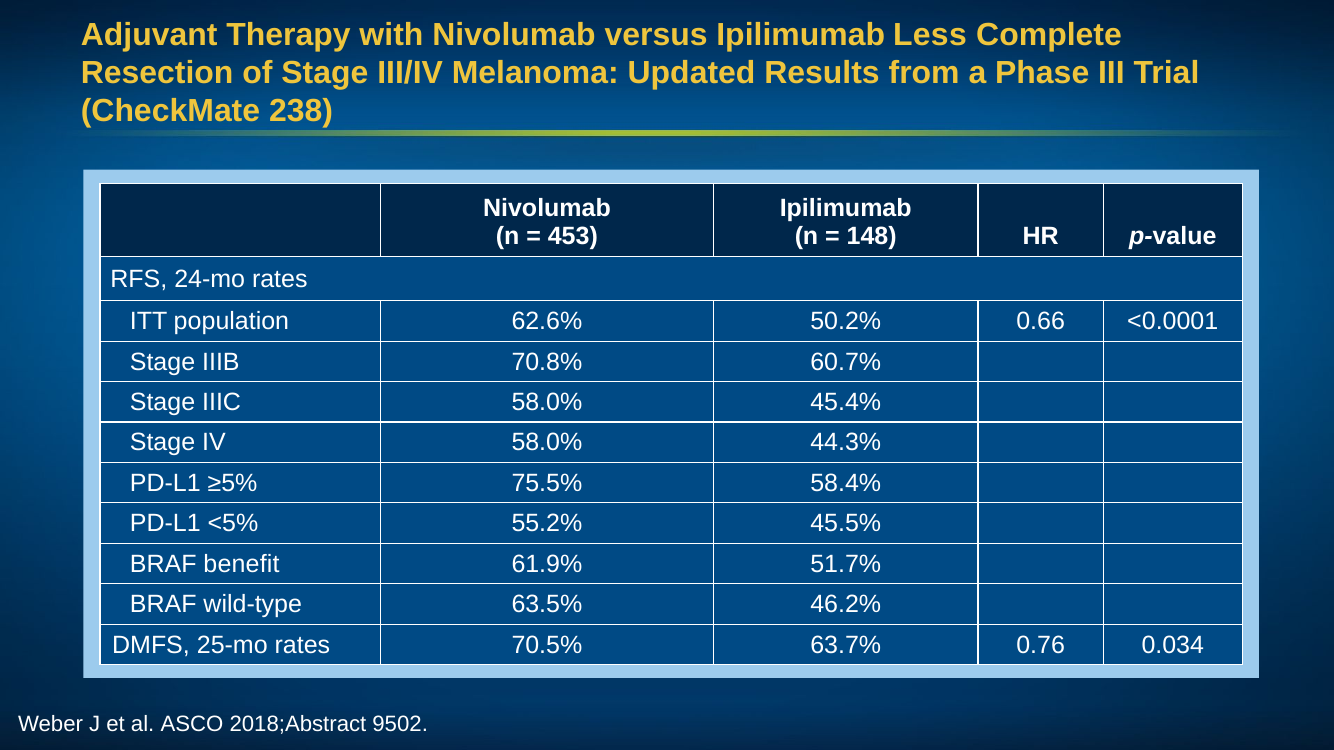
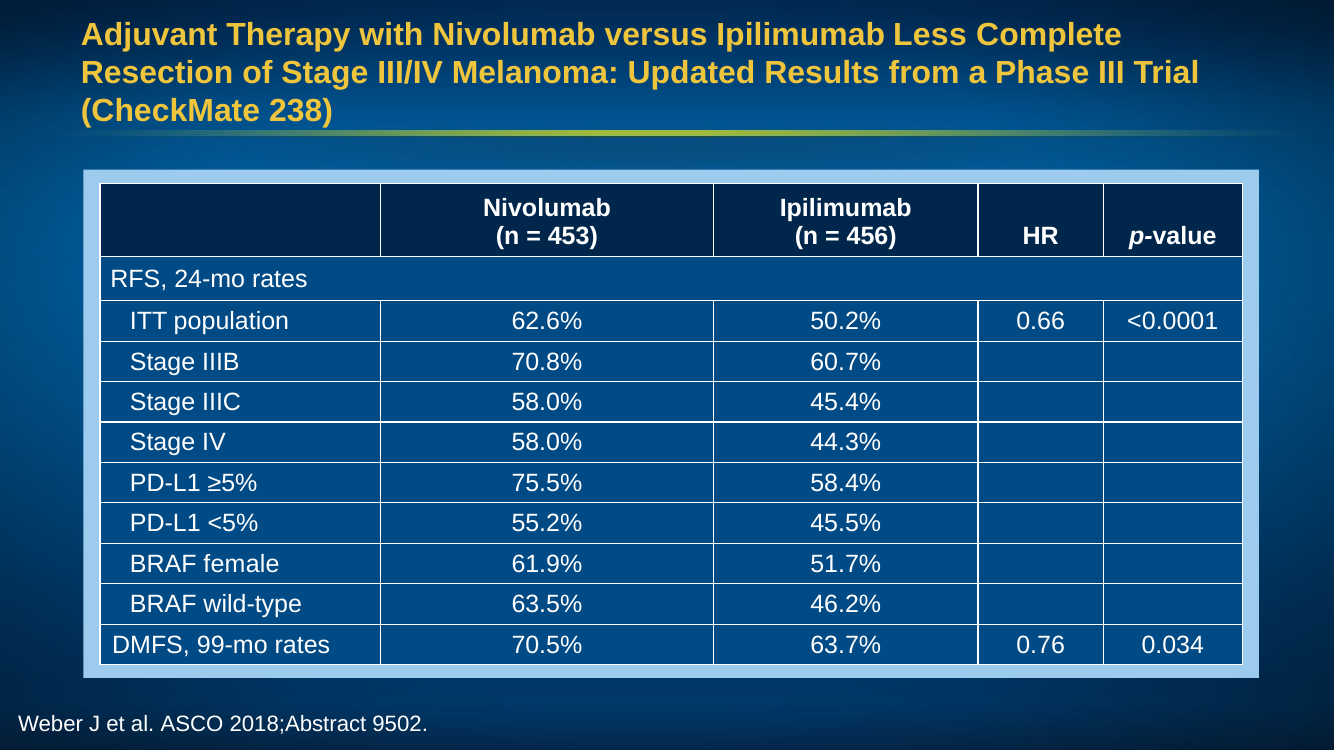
148: 148 -> 456
benefit: benefit -> female
25-mo: 25-mo -> 99-mo
